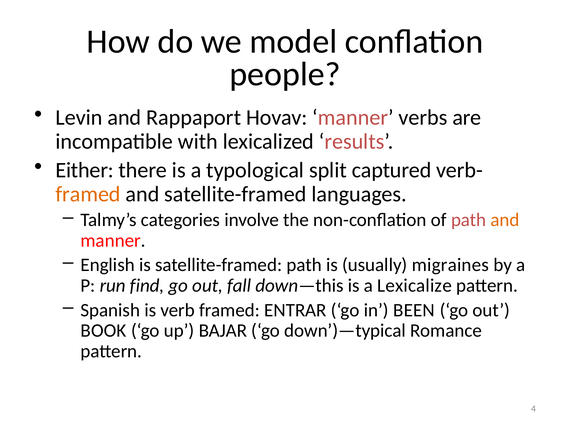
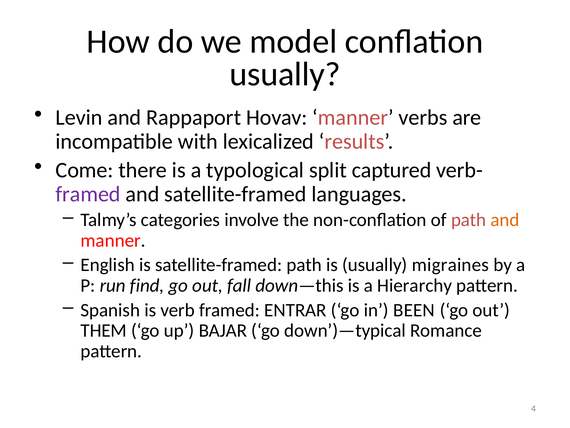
people at (285, 74): people -> usually
Either: Either -> Come
framed at (88, 194) colour: orange -> purple
Lexicalize: Lexicalize -> Hierarchy
BOOK: BOOK -> THEM
